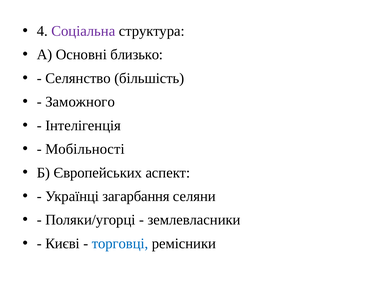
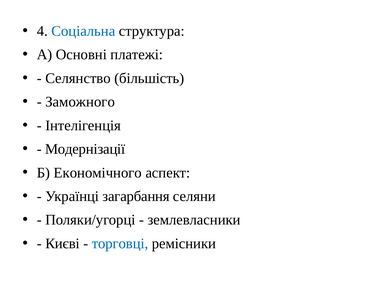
Соціальна colour: purple -> blue
близько: близько -> платежі
Мобільності: Мобільності -> Модернізації
Європейських: Європейських -> Економічного
